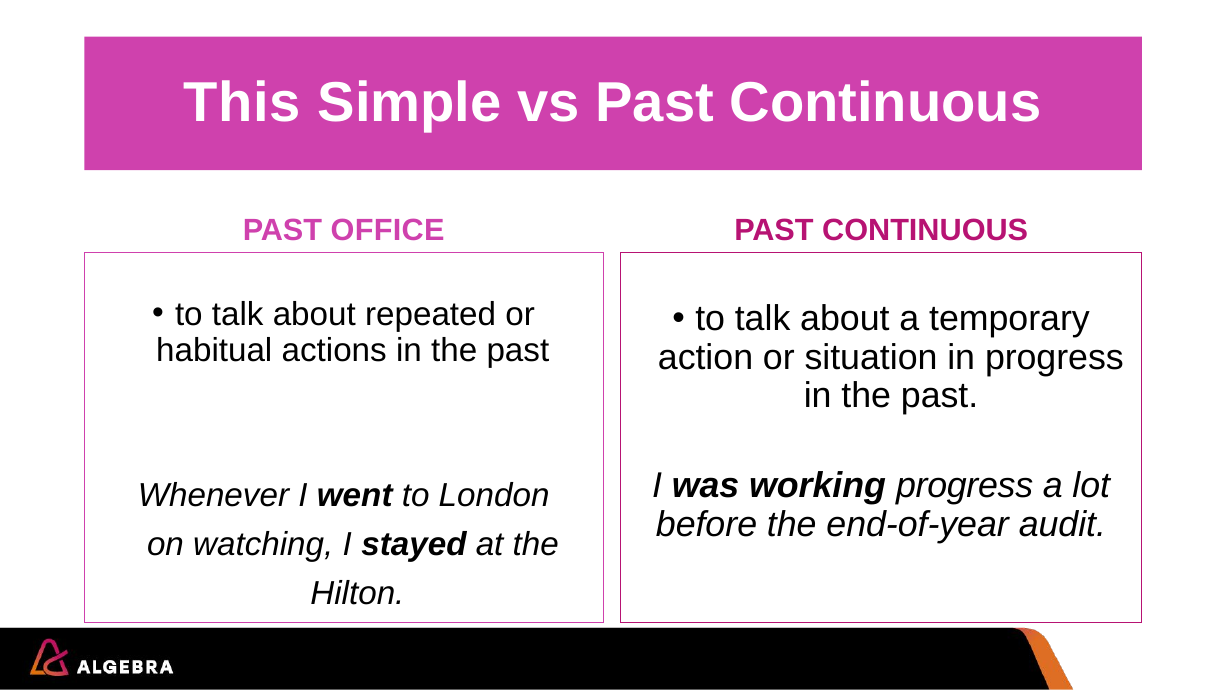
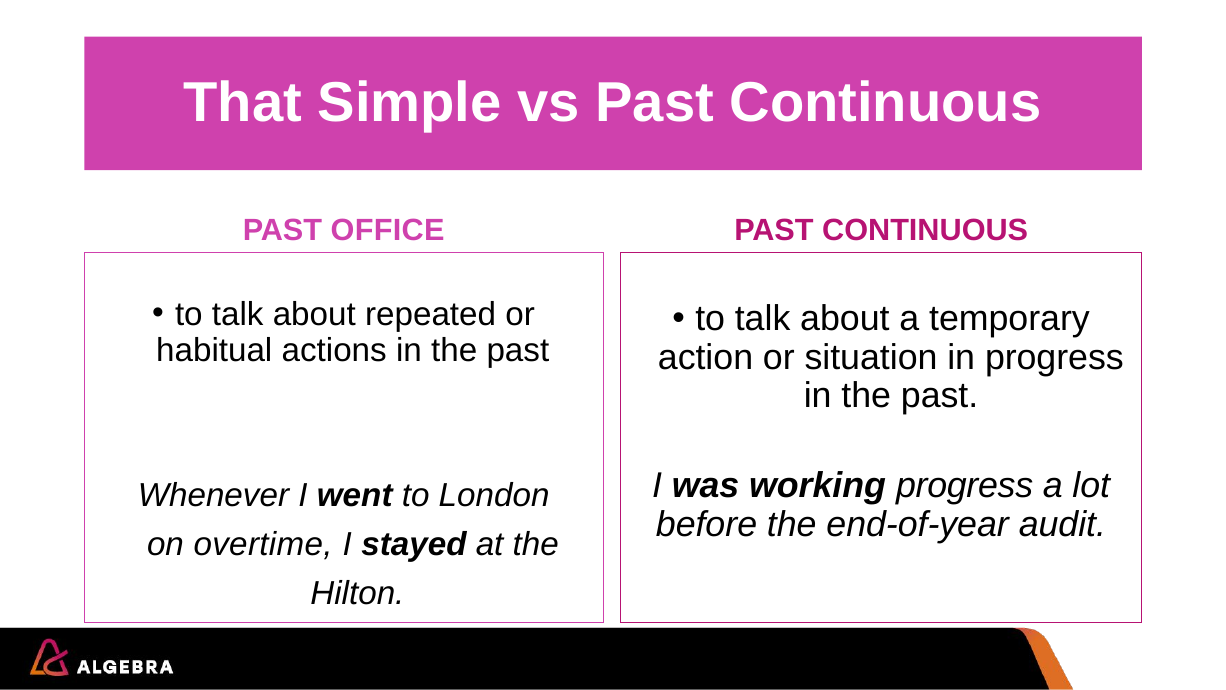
This: This -> That
watching: watching -> overtime
